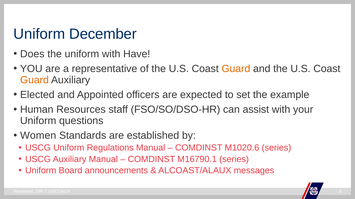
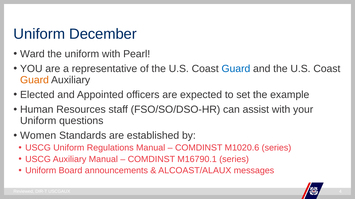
Does: Does -> Ward
Have: Have -> Pearl
Guard at (236, 69) colour: orange -> blue
